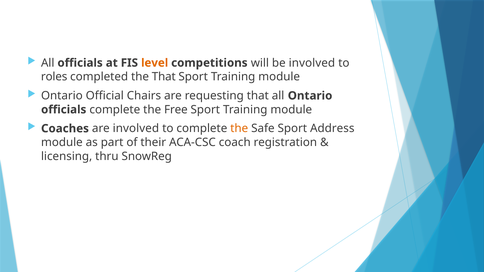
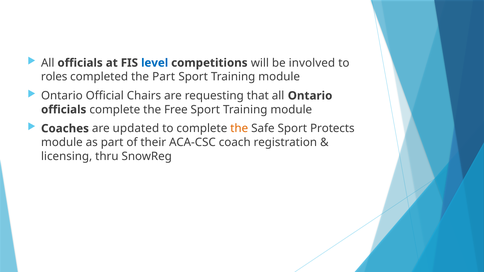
level colour: orange -> blue
the That: That -> Part
are involved: involved -> updated
Address: Address -> Protects
